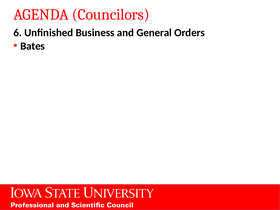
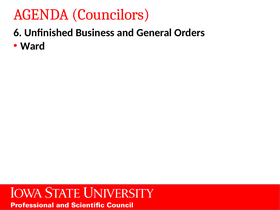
Bates: Bates -> Ward
